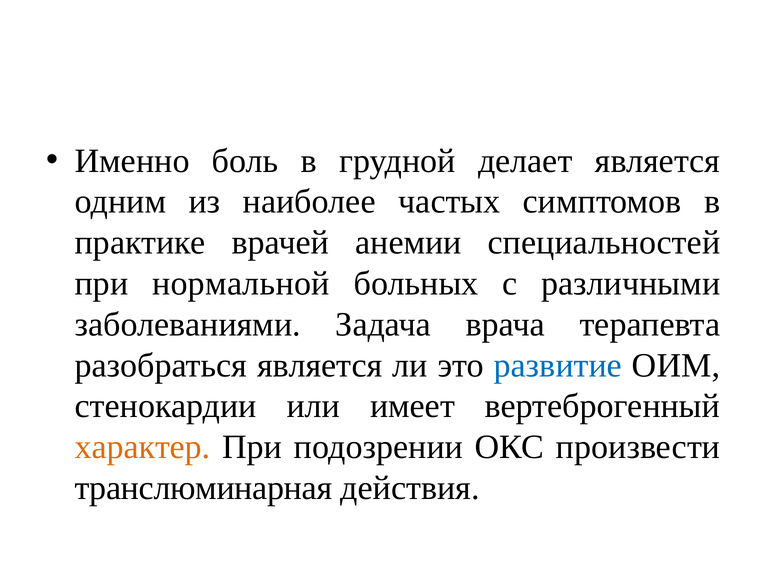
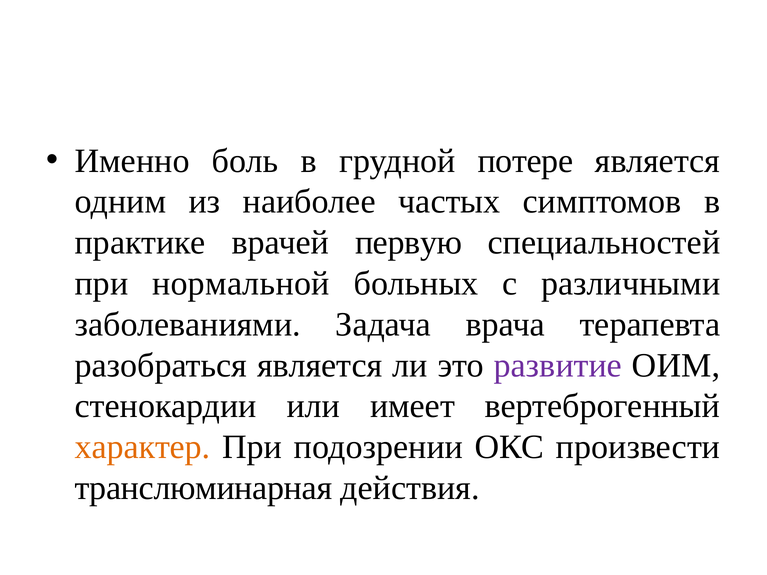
делает: делает -> потере
анемии: анемии -> первую
развитие colour: blue -> purple
